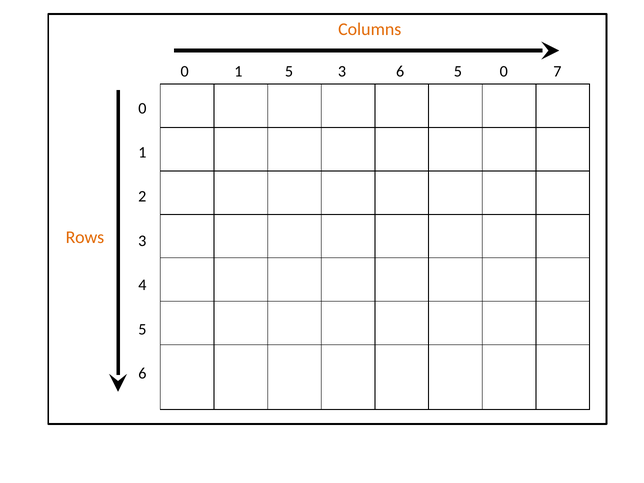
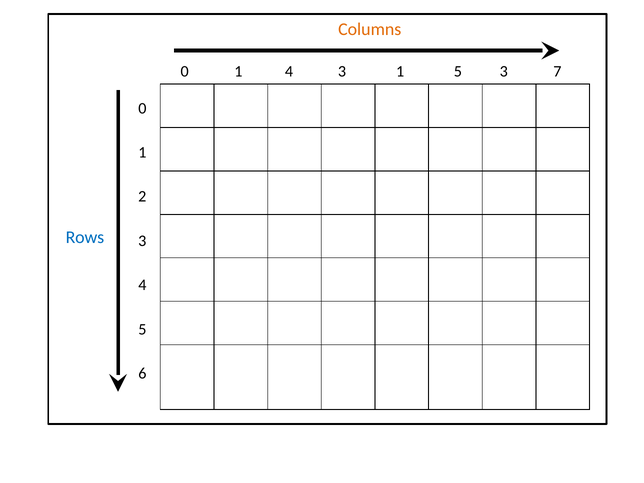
1 5: 5 -> 4
3 6: 6 -> 1
5 0: 0 -> 3
Rows colour: orange -> blue
